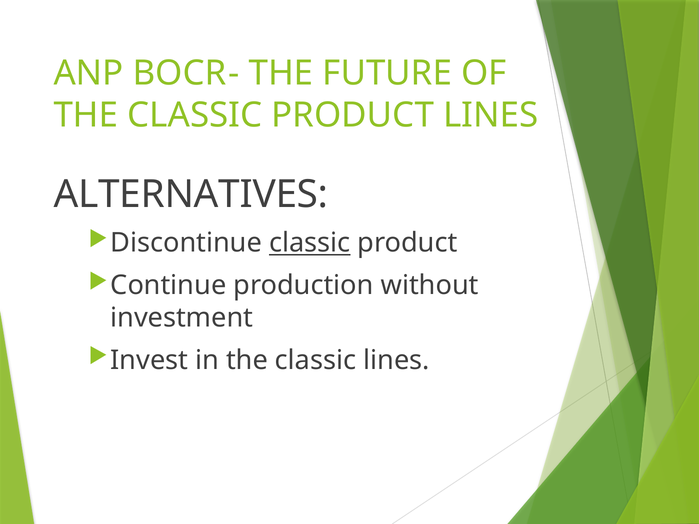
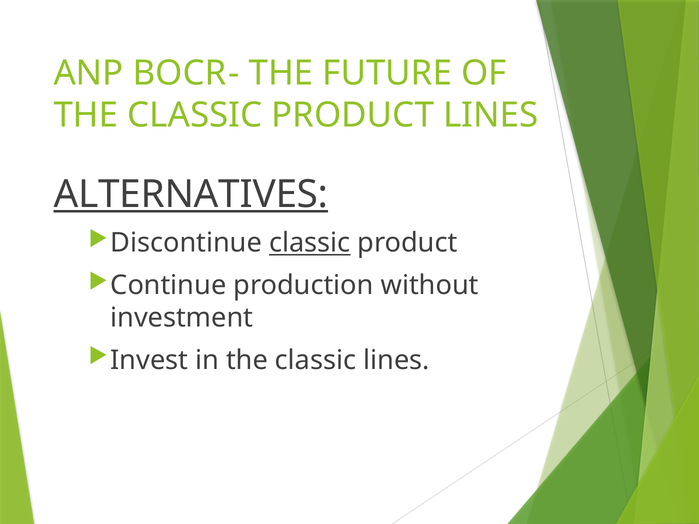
ALTERNATIVES underline: none -> present
